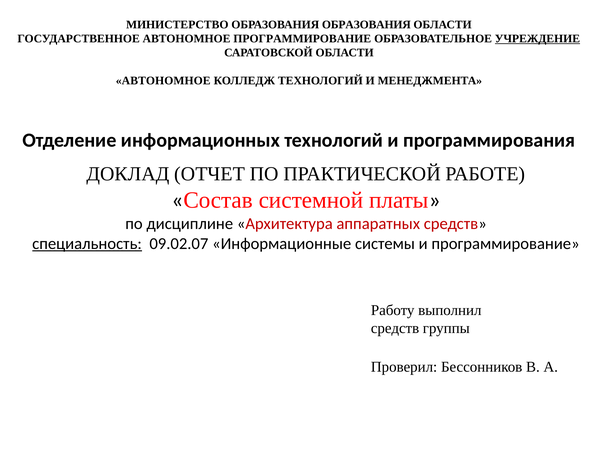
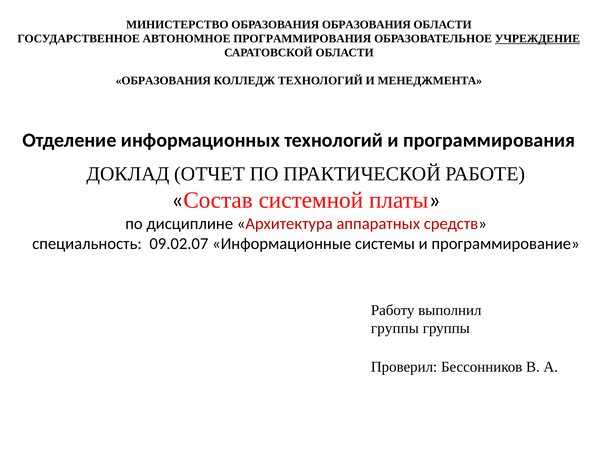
АВТОНОМНОЕ ПРОГРАММИРОВАНИЕ: ПРОГРАММИРОВАНИЕ -> ПРОГРАММИРОВАНИЯ
АВТОНОМНОЕ at (163, 81): АВТОНОМНОЕ -> ОБРАЗОВАНИЯ
специальность underline: present -> none
средств at (395, 328): средств -> группы
